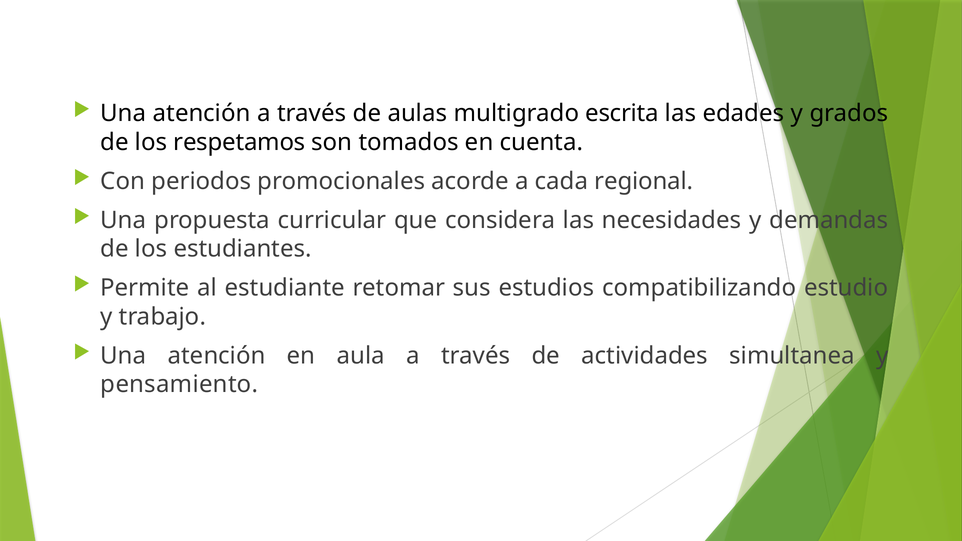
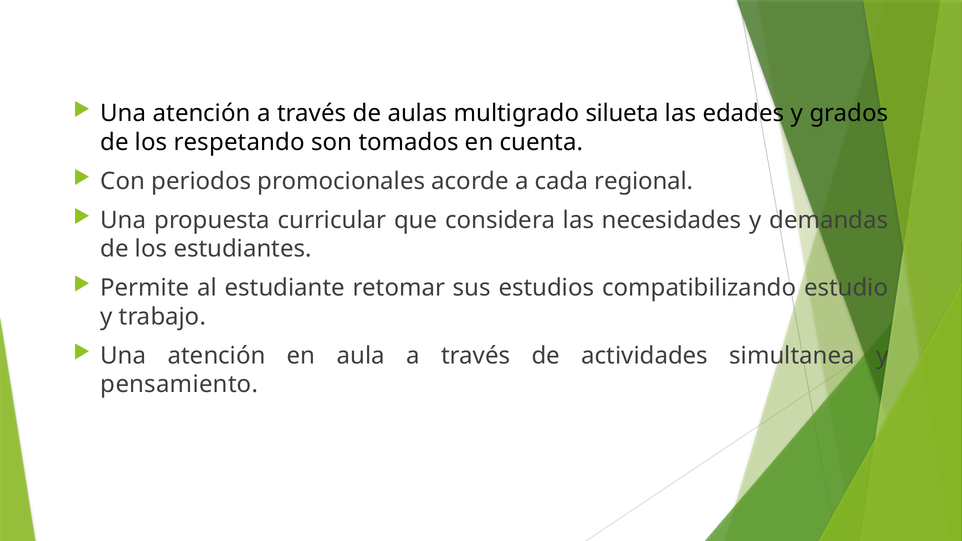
escrita: escrita -> silueta
respetamos: respetamos -> respetando
